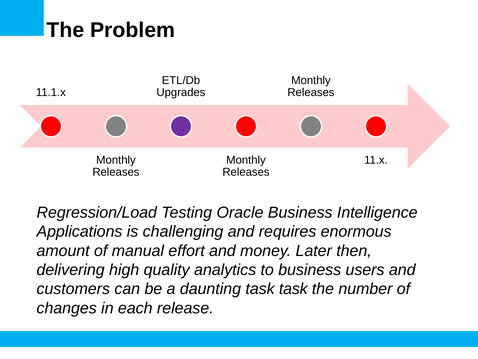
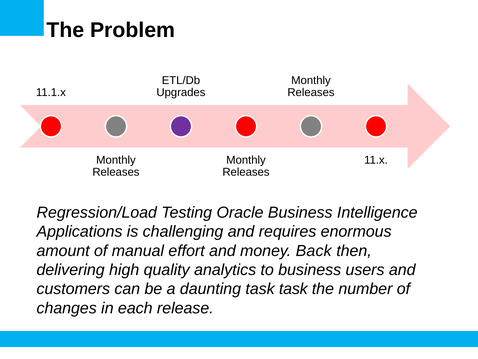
Later: Later -> Back
